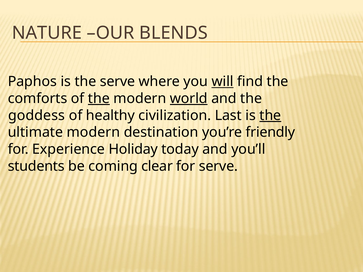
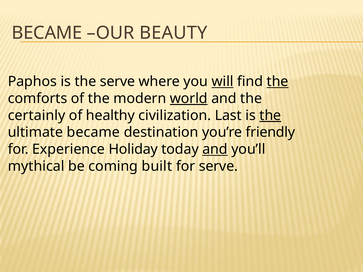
NATURE at (47, 33): NATURE -> BECAME
BLENDS: BLENDS -> BEAUTY
the at (278, 82) underline: none -> present
the at (99, 99) underline: present -> none
goddess: goddess -> certainly
ultimate modern: modern -> became
and at (215, 149) underline: none -> present
students: students -> mythical
clear: clear -> built
